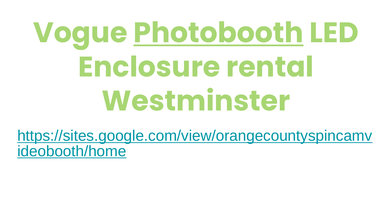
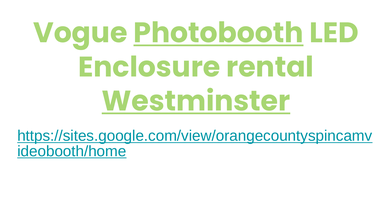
Westminster underline: none -> present
